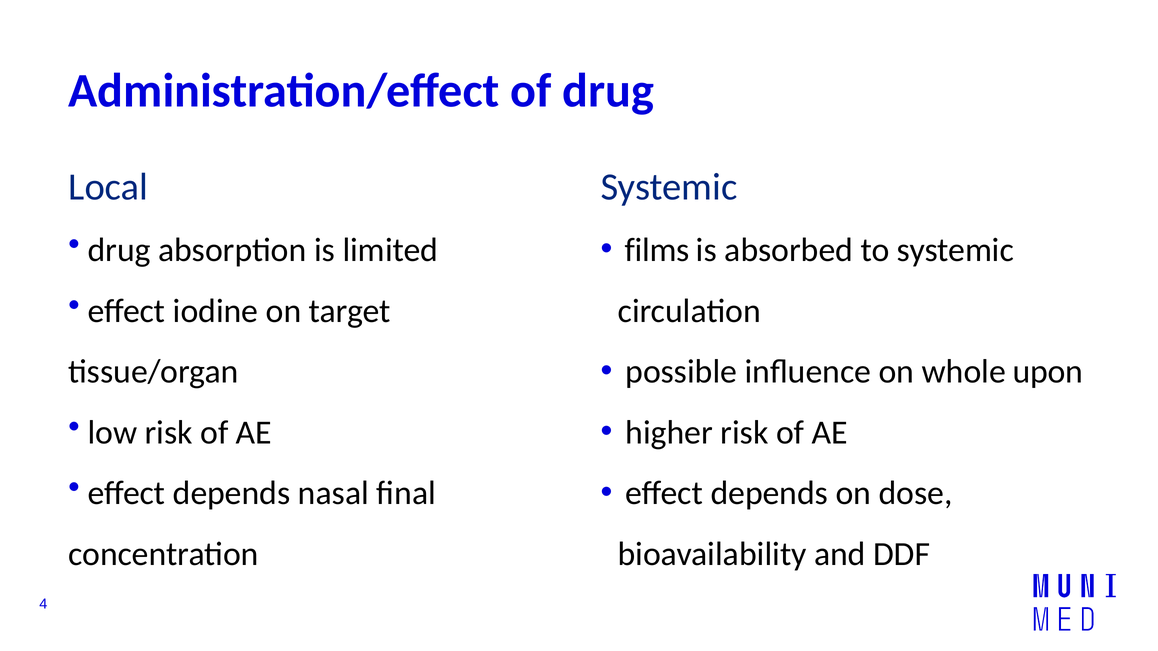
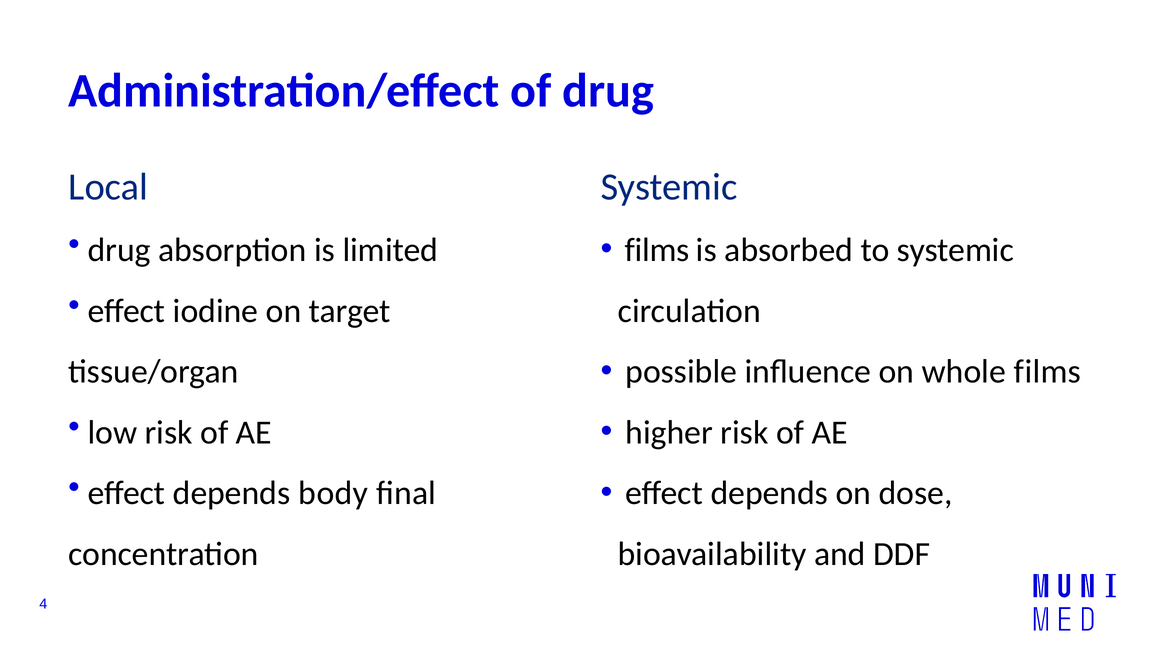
whole upon: upon -> films
nasal: nasal -> body
